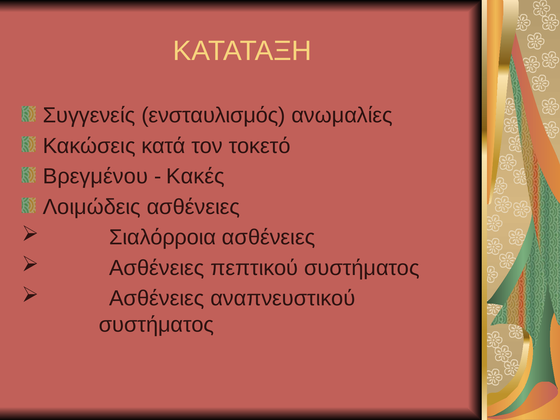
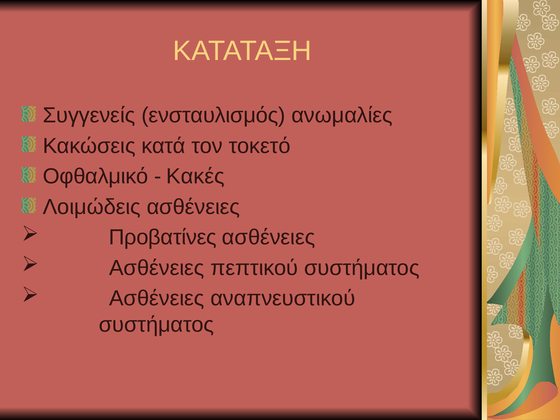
Βρεγμένου: Βρεγμένου -> Οφθαλμικό
Σιαλόρροια: Σιαλόρροια -> Προβατίνες
